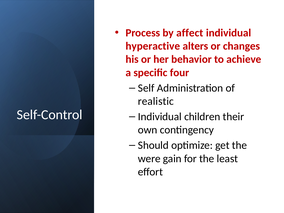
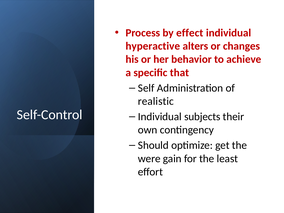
affect: affect -> effect
four: four -> that
children: children -> subjects
